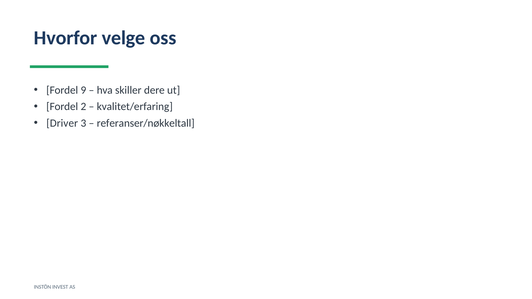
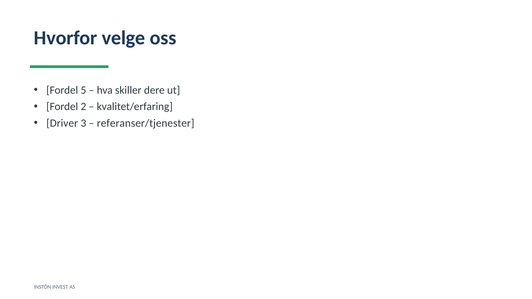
9: 9 -> 5
referanser/nøkkeltall: referanser/nøkkeltall -> referanser/tjenester
